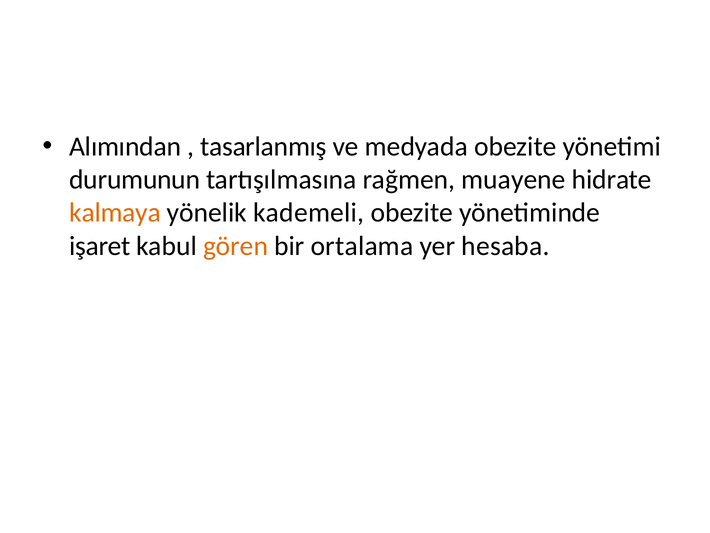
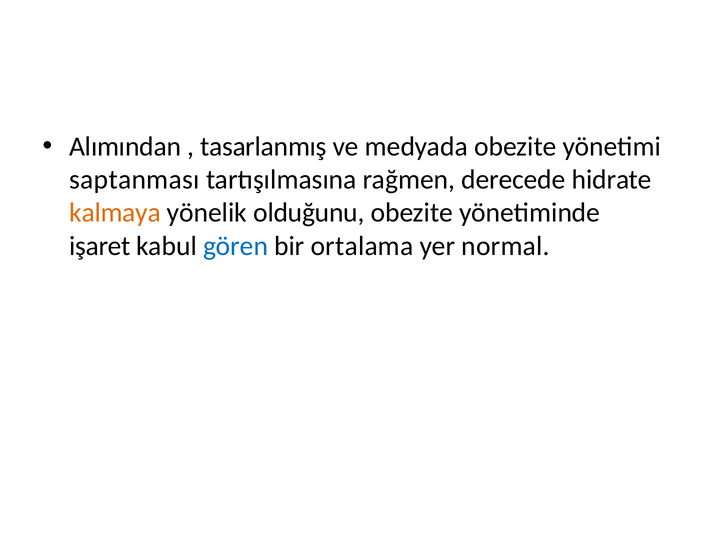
durumunun: durumunun -> saptanması
muayene: muayene -> derecede
kademeli: kademeli -> olduğunu
gören colour: orange -> blue
hesaba: hesaba -> normal
